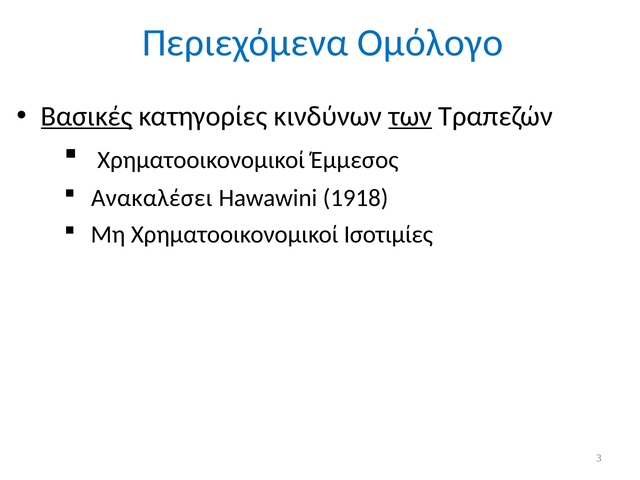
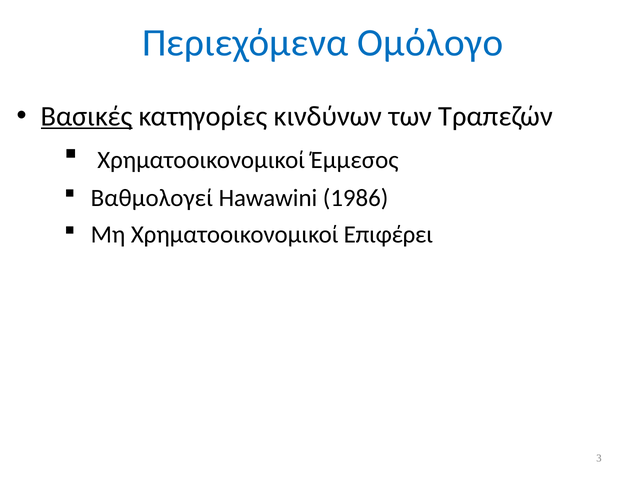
των underline: present -> none
Ανακαλέσει: Ανακαλέσει -> Βαθμολογεί
1918: 1918 -> 1986
Ισοτιμίες: Ισοτιμίες -> Επιφέρει
